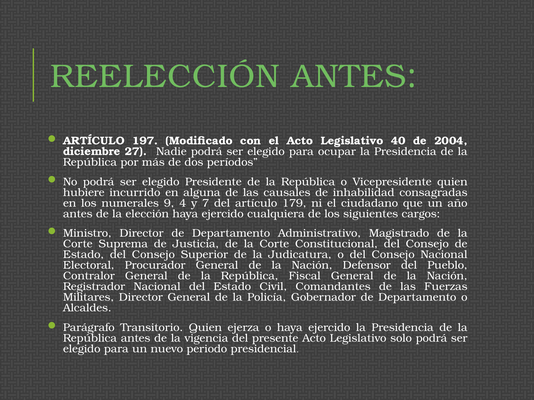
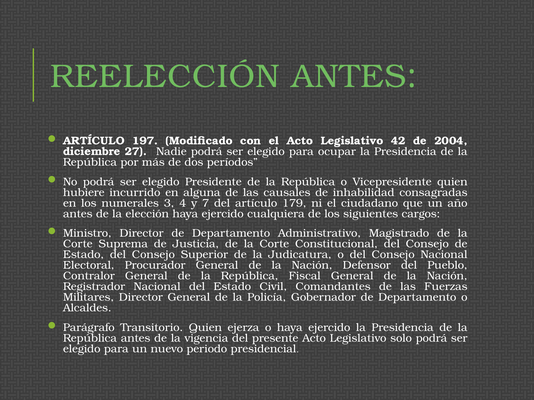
40: 40 -> 42
9: 9 -> 3
